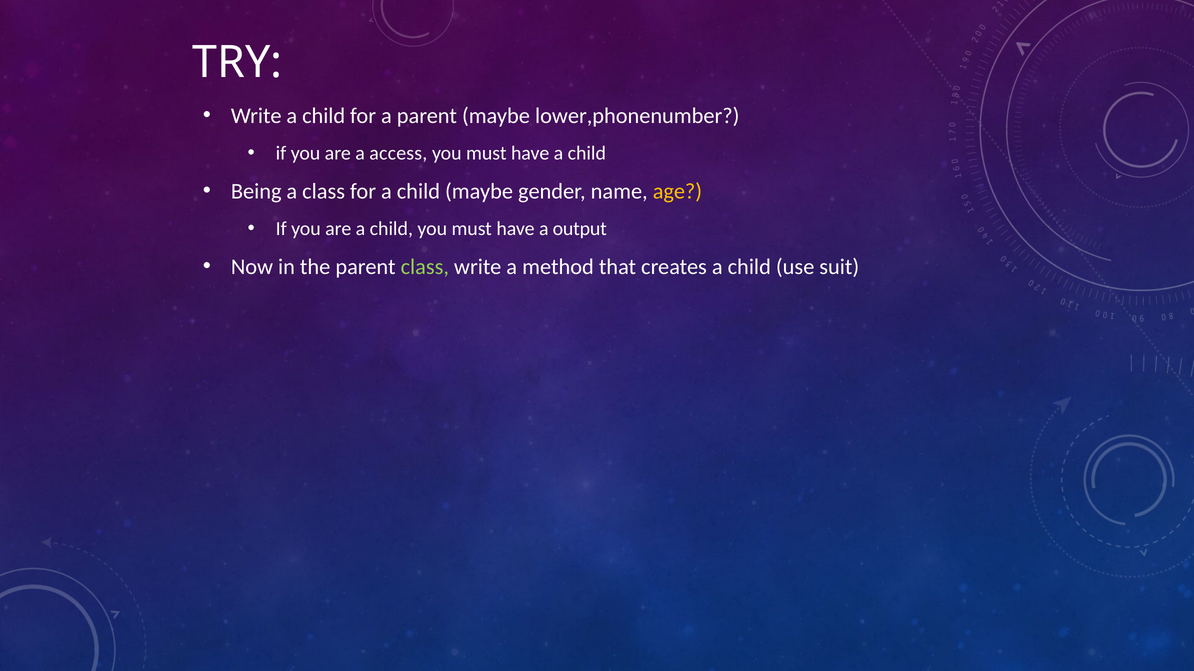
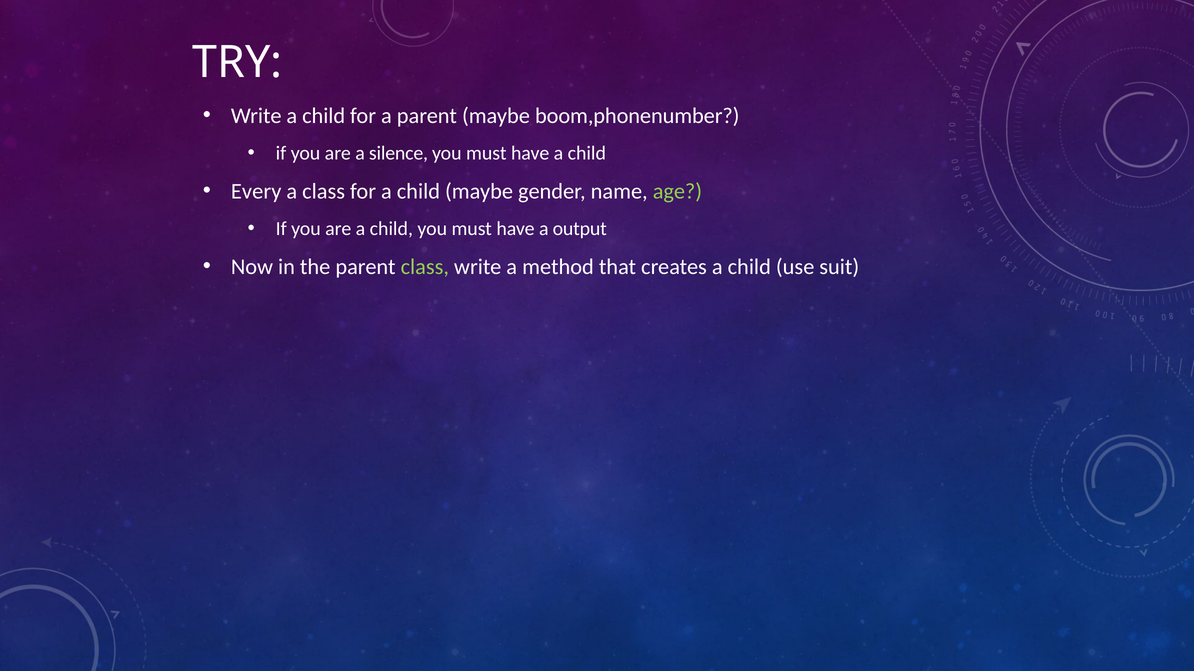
lower,phonenumber: lower,phonenumber -> boom,phonenumber
access: access -> silence
Being: Being -> Every
age colour: yellow -> light green
